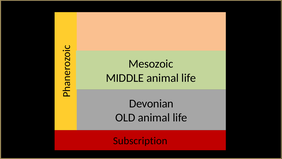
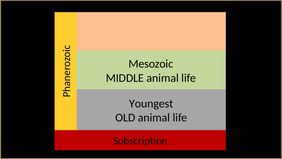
Devonian: Devonian -> Youngest
